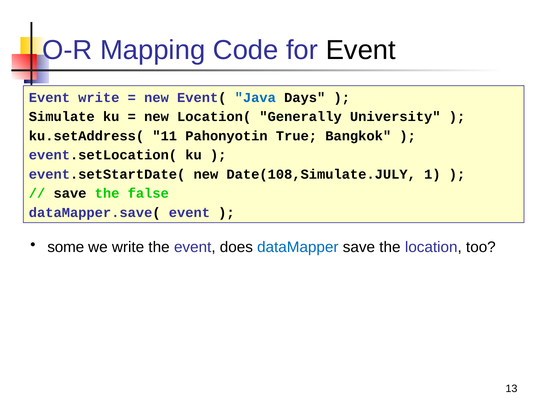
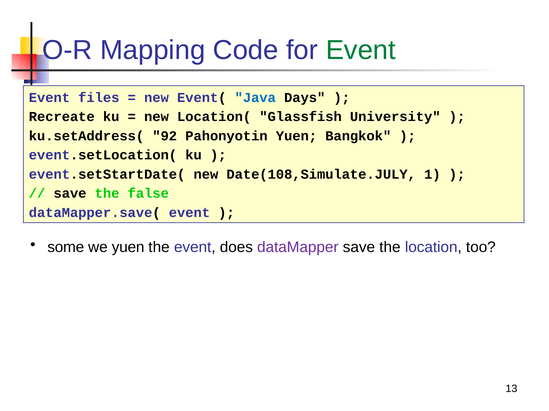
Event at (361, 50) colour: black -> green
Event write: write -> files
Simulate: Simulate -> Recreate
Generally: Generally -> Glassfish
11: 11 -> 92
Pahonyotin True: True -> Yuen
we write: write -> yuen
dataMapper colour: blue -> purple
